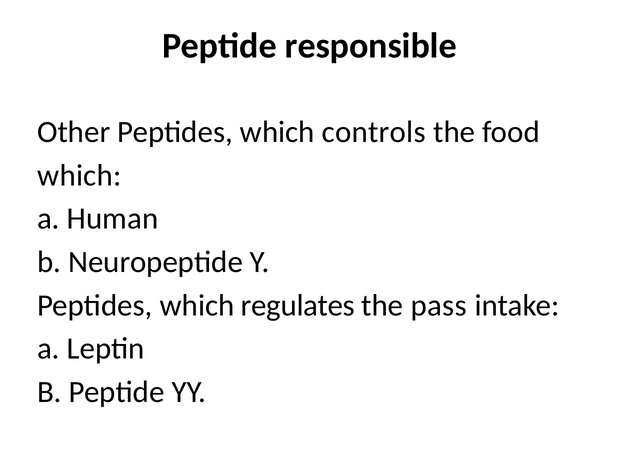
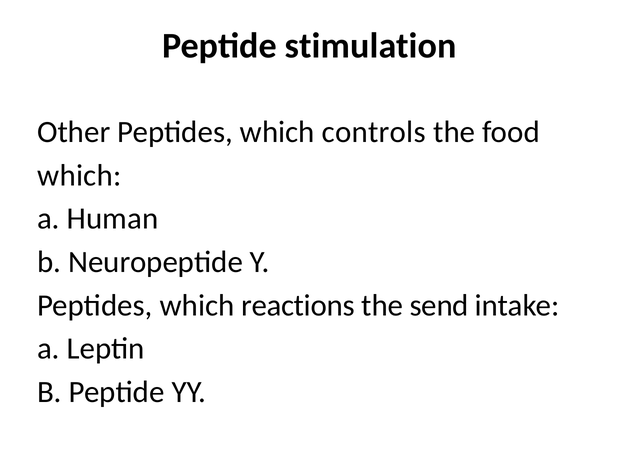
responsible: responsible -> stimulation
regulates: regulates -> reactions
pass: pass -> send
